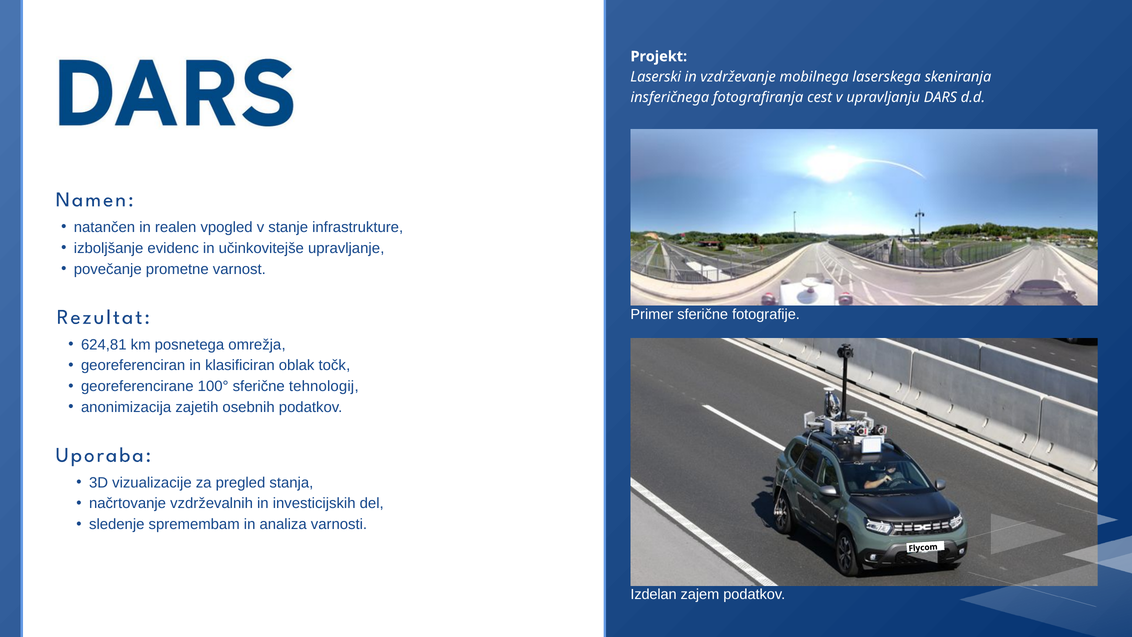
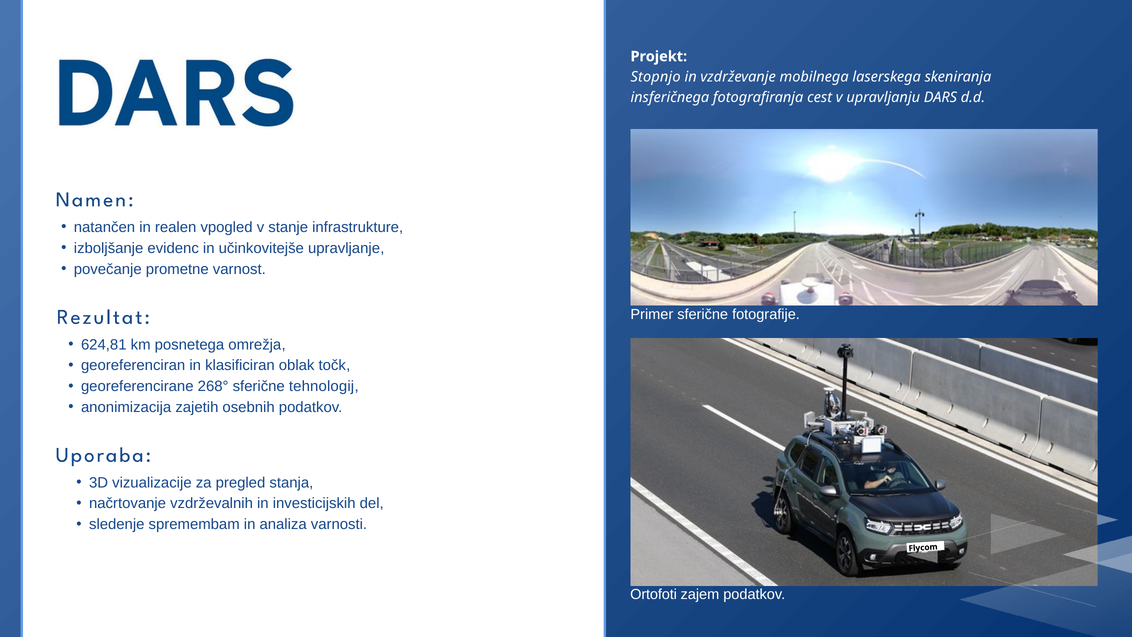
Laserski: Laserski -> Stopnjo
100°: 100° -> 268°
Izdelan: Izdelan -> Ortofoti
